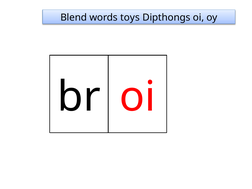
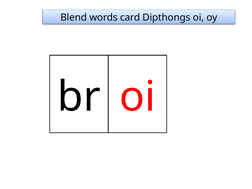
toys: toys -> card
